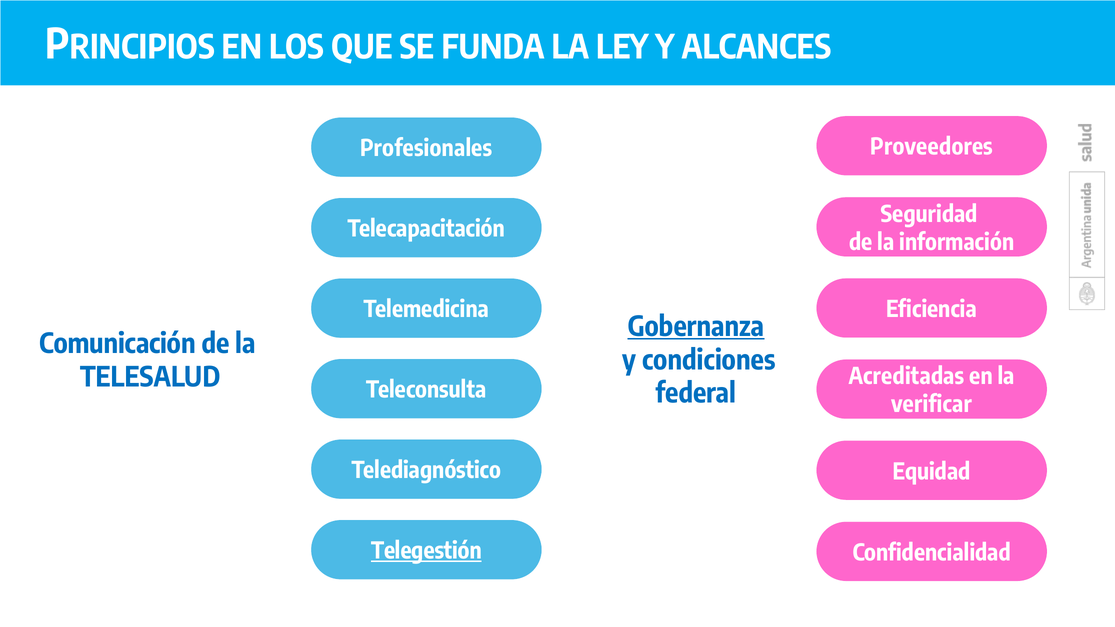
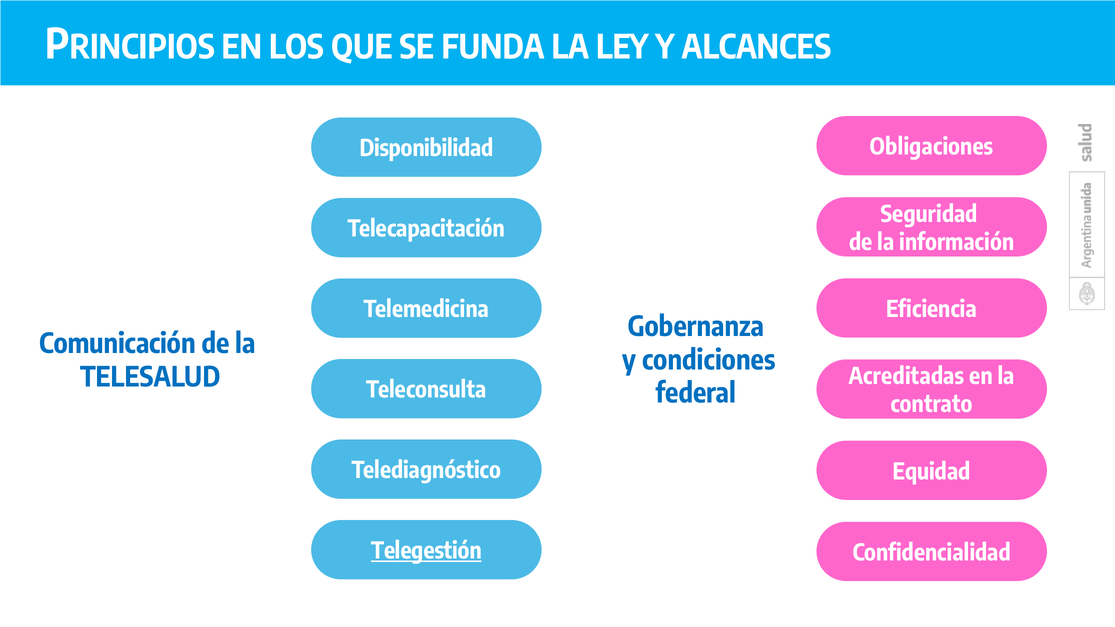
Proveedores: Proveedores -> Obligaciones
Profesionales: Profesionales -> Disponibilidad
Gobernanza underline: present -> none
verificar: verificar -> contrato
